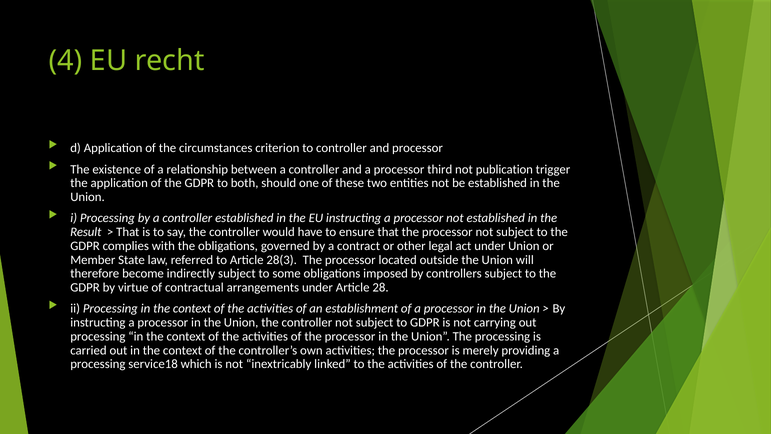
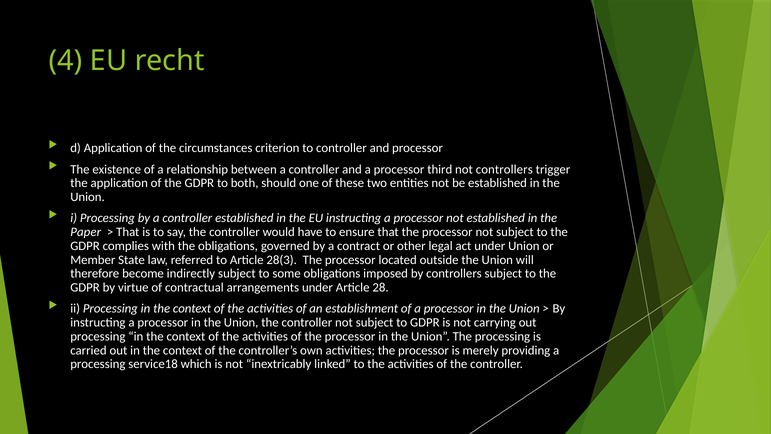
not publication: publication -> controllers
Result: Result -> Paper
